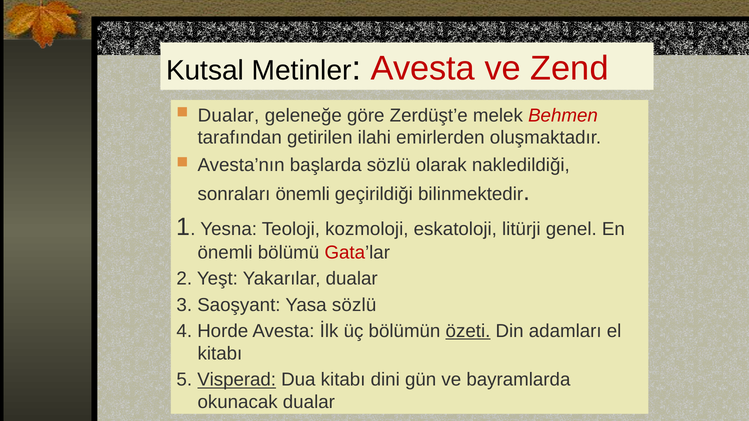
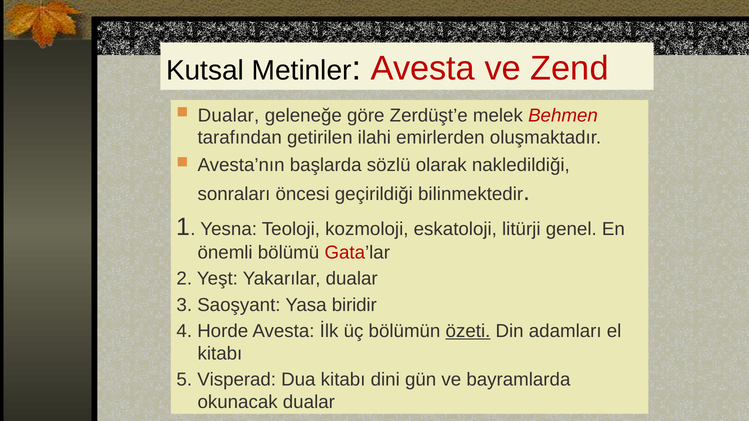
sonraları önemli: önemli -> öncesi
Yasa sözlü: sözlü -> biridir
Visperad underline: present -> none
